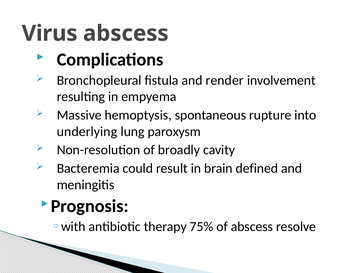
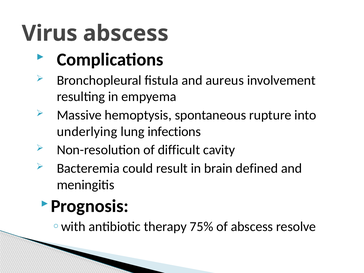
render: render -> aureus
paroxysm: paroxysm -> infections
broadly: broadly -> difficult
